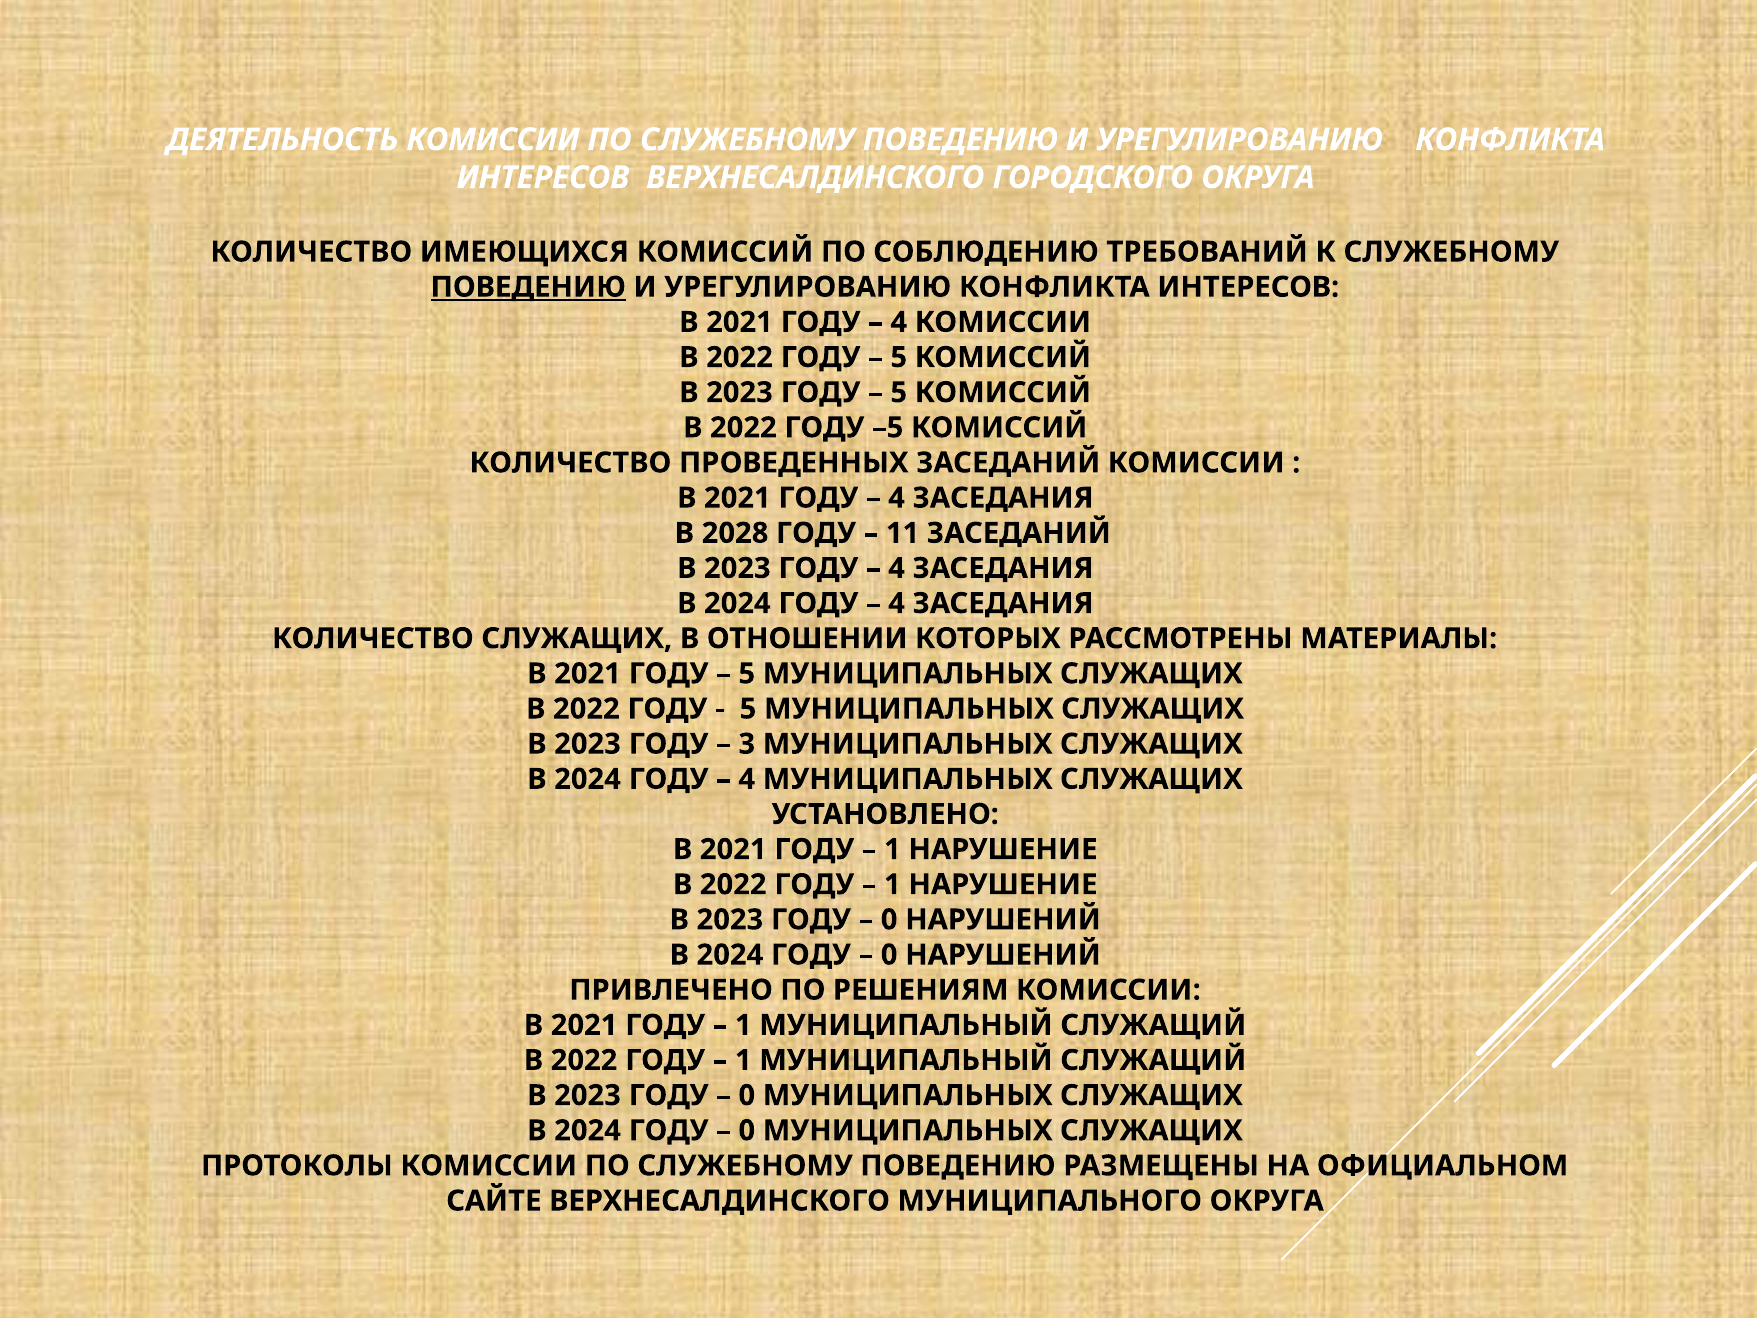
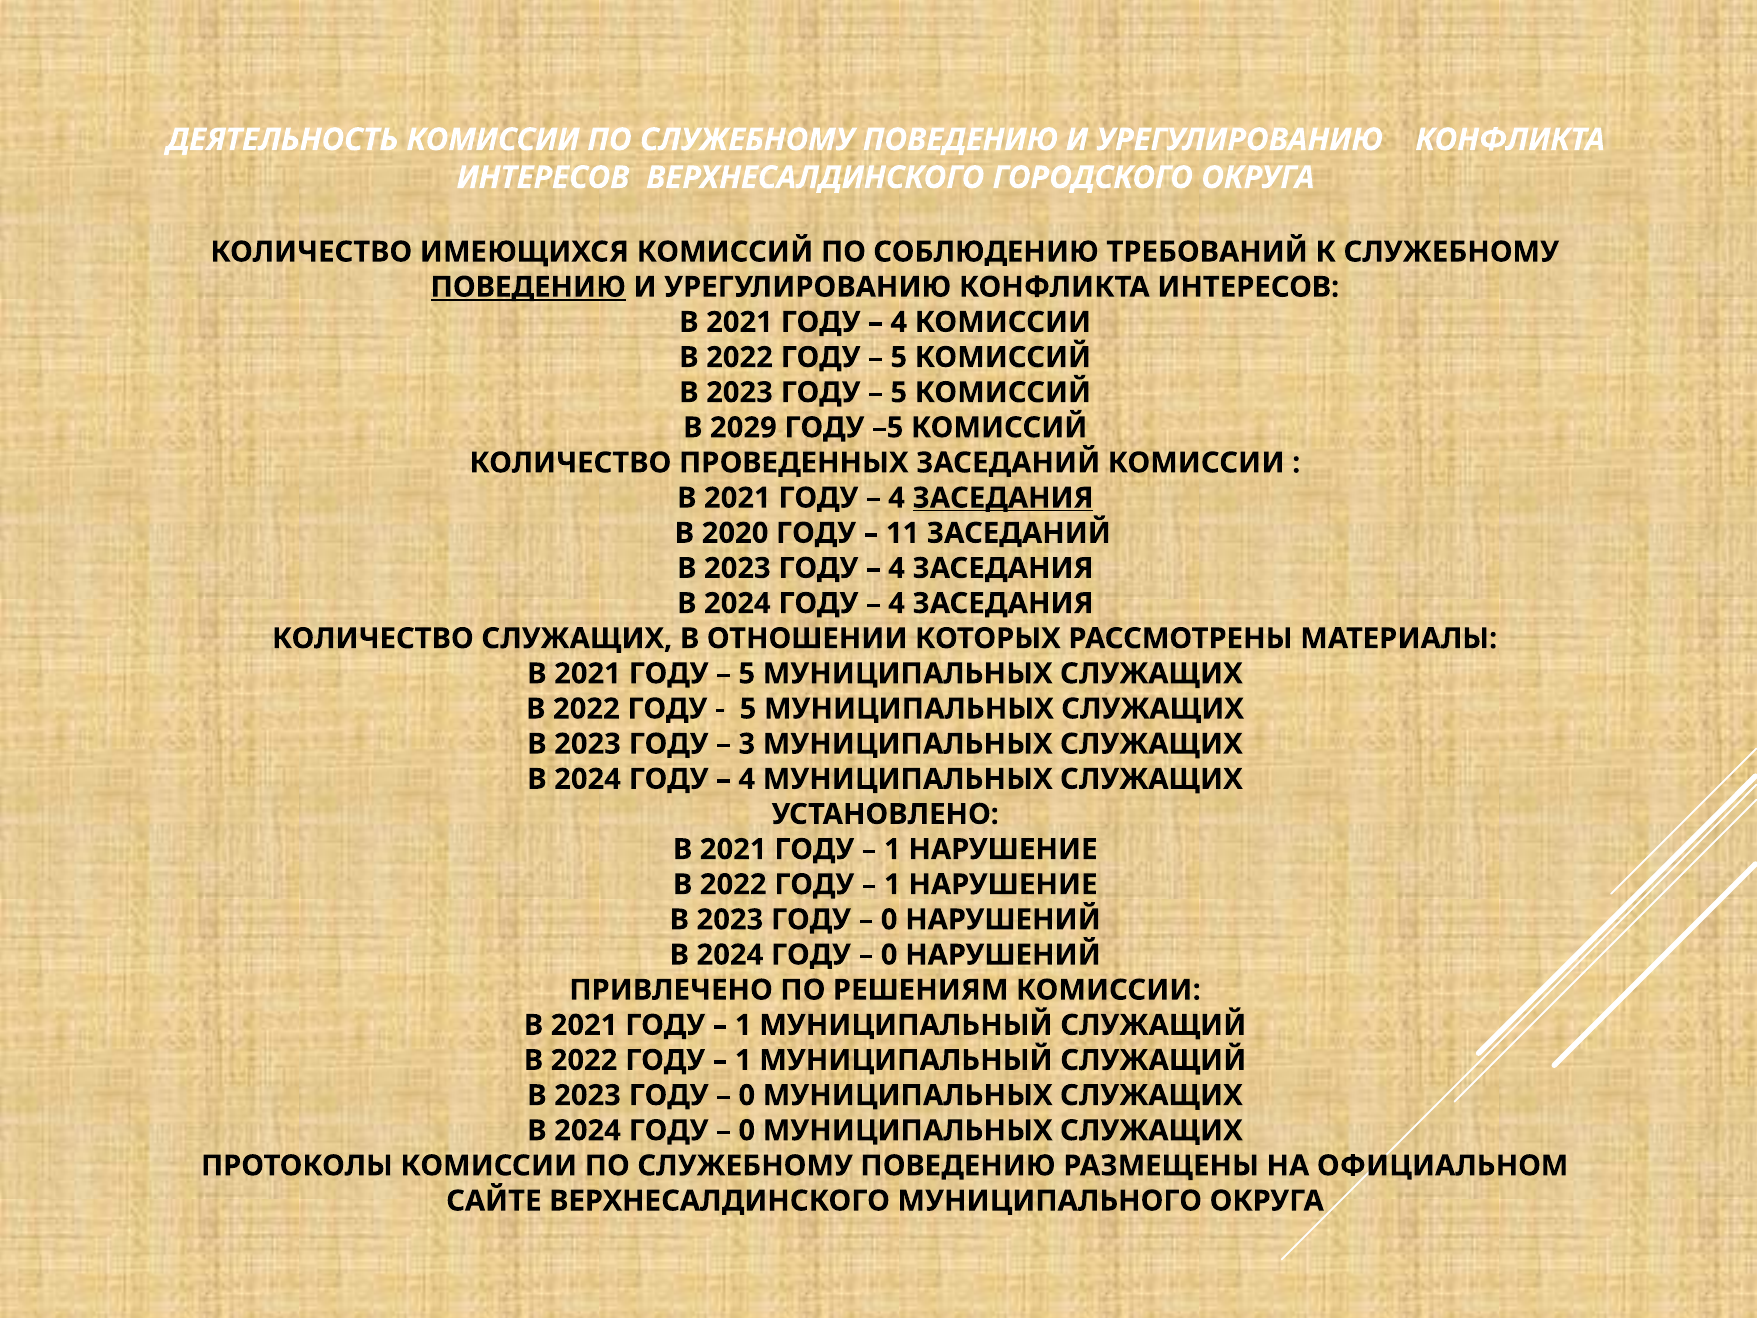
2022 at (743, 428): 2022 -> 2029
ЗАСЕДАНИЯ at (1003, 498) underline: none -> present
2028: 2028 -> 2020
